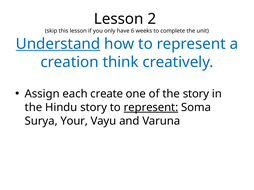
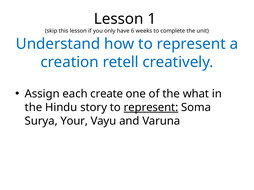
2: 2 -> 1
Understand underline: present -> none
think: think -> retell
the story: story -> what
